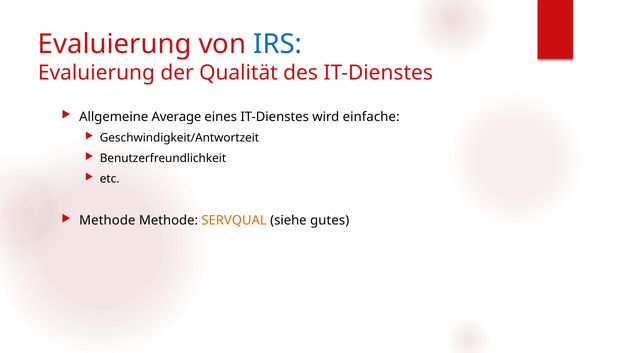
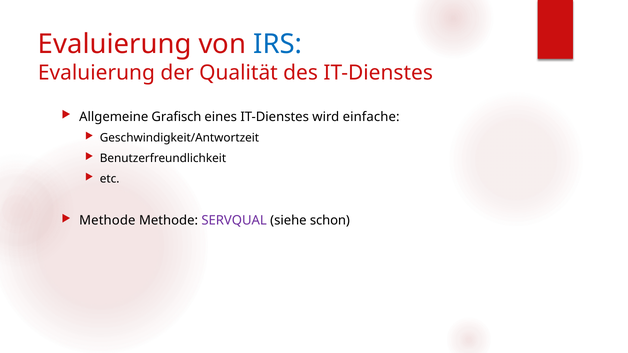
Average: Average -> Grafisch
SERVQUAL colour: orange -> purple
gutes: gutes -> schon
